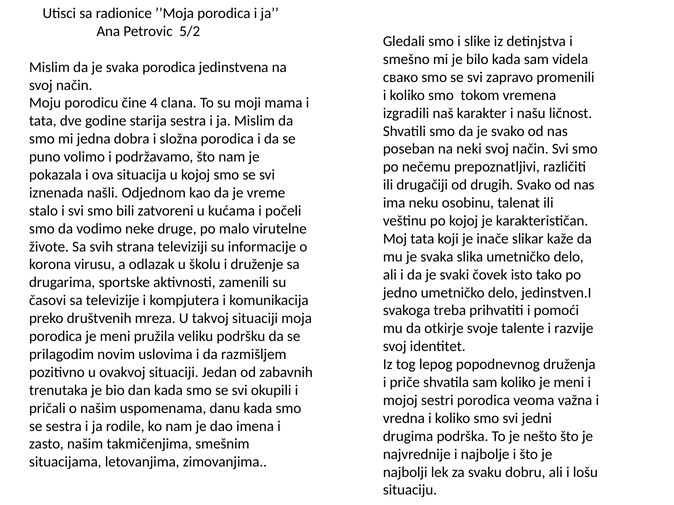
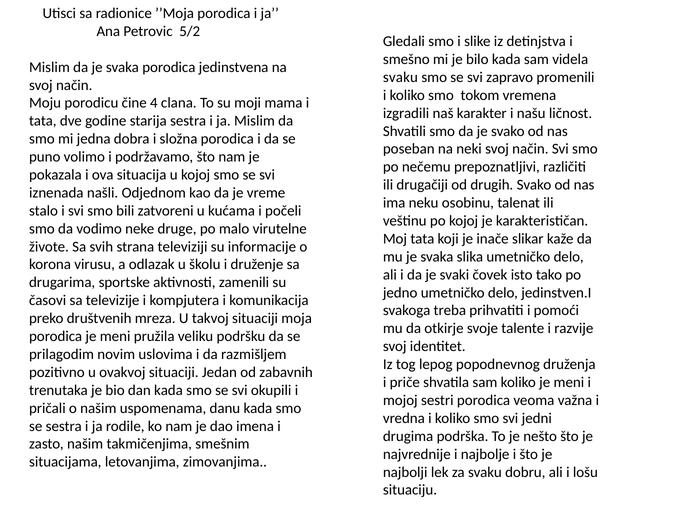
свако at (401, 77): свако -> svaku
